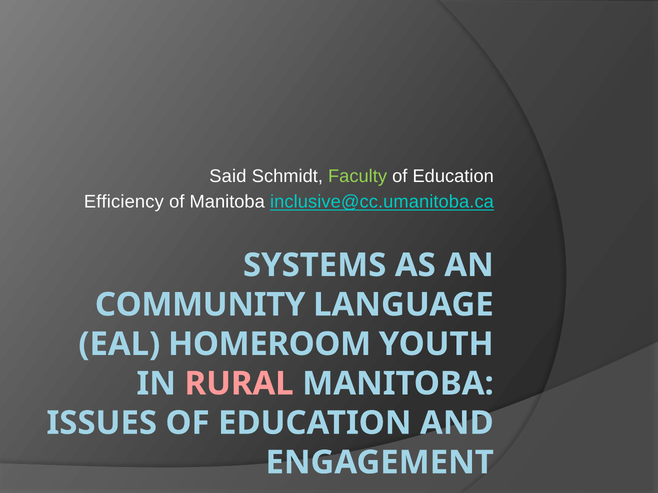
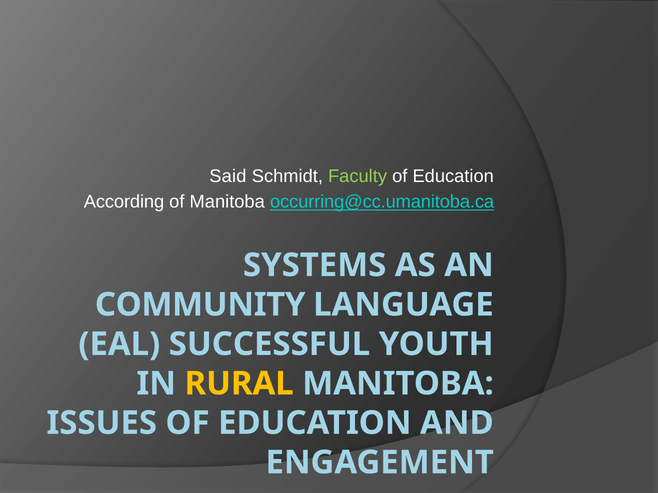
Efficiency: Efficiency -> According
inclusive@cc.umanitoba.ca: inclusive@cc.umanitoba.ca -> occurring@cc.umanitoba.ca
HOMEROOM: HOMEROOM -> SUCCESSFUL
RURAL colour: pink -> yellow
